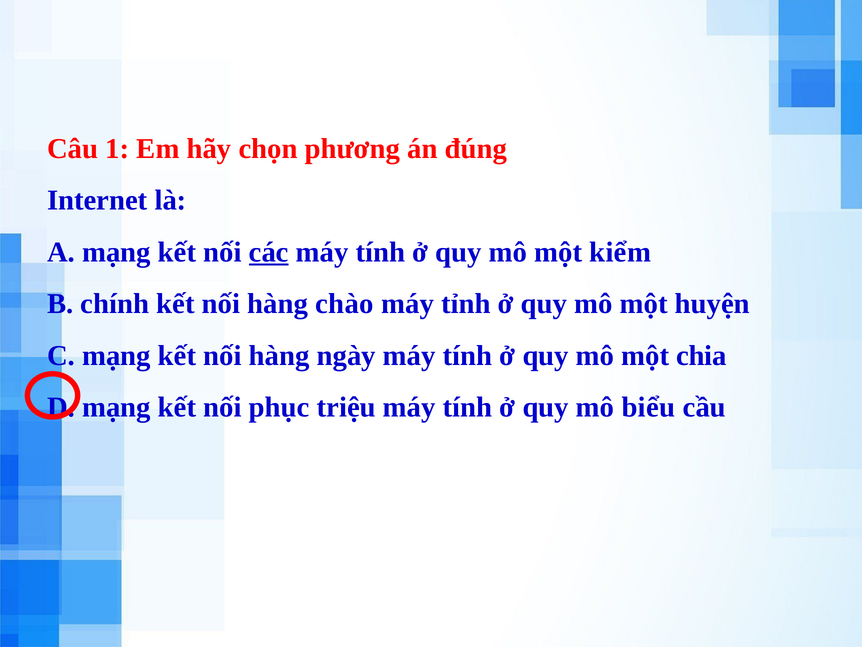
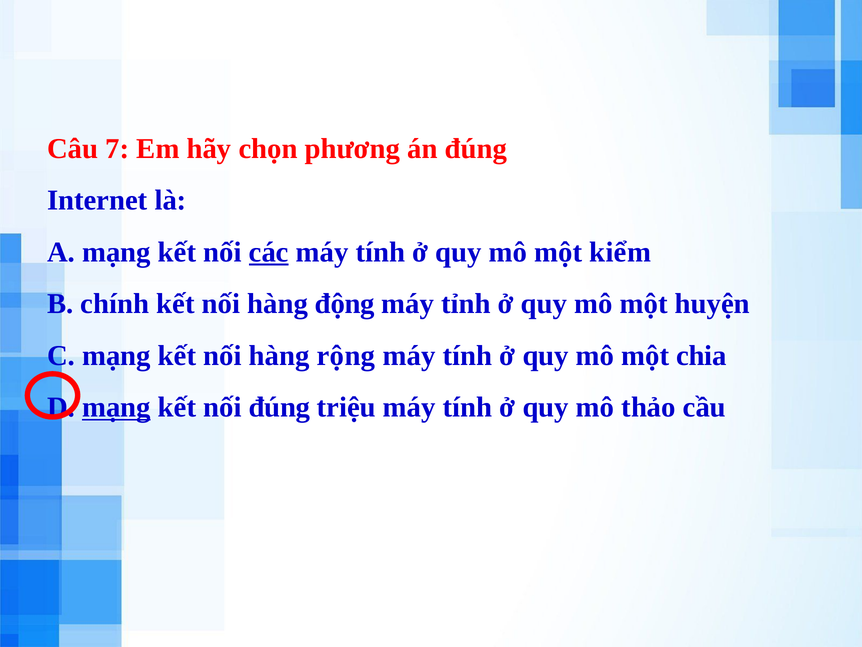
1: 1 -> 7
chào: chào -> động
ngày: ngày -> rộng
mạng at (116, 407) underline: none -> present
nối phục: phục -> đúng
biểu: biểu -> thảo
